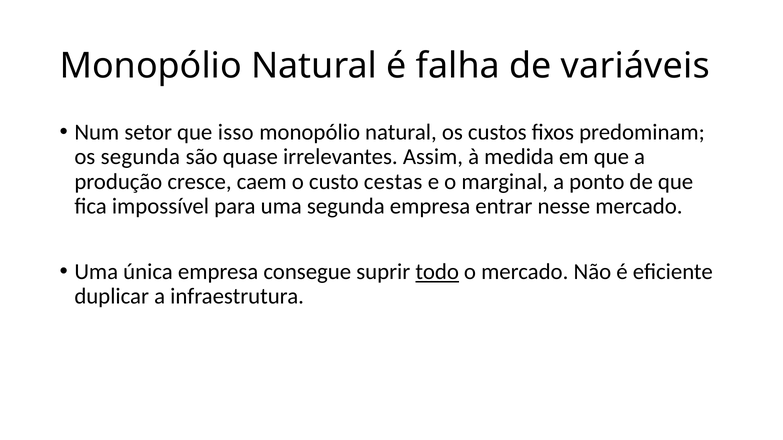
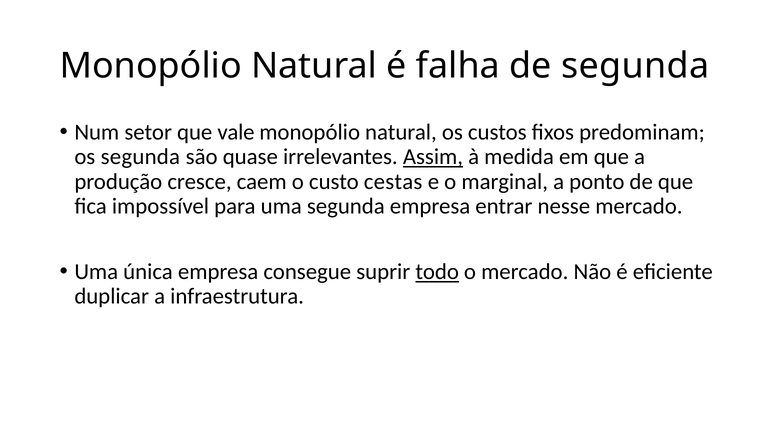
de variáveis: variáveis -> segunda
isso: isso -> vale
Assim underline: none -> present
